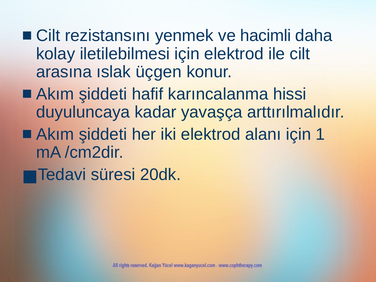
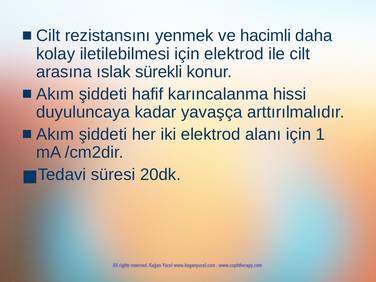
üçgen: üçgen -> sürekli
